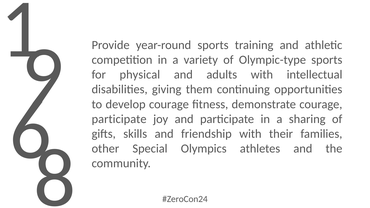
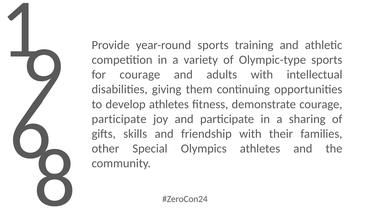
for physical: physical -> courage
develop courage: courage -> athletes
